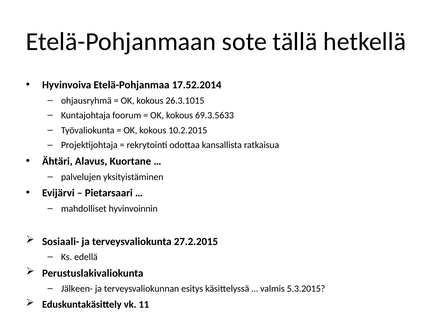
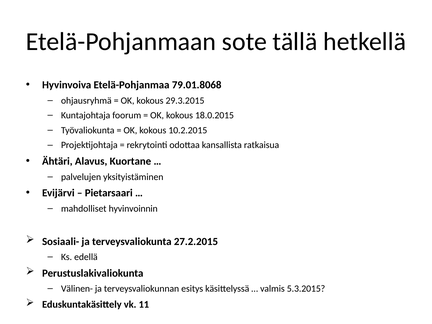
17.52.2014: 17.52.2014 -> 79.01.8068
26.3.1015: 26.3.1015 -> 29.3.2015
69.3.5633: 69.3.5633 -> 18.0.2015
Jälkeen-: Jälkeen- -> Välinen-
